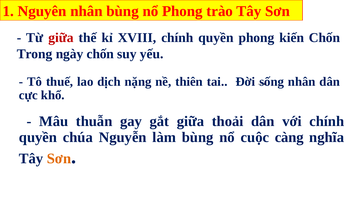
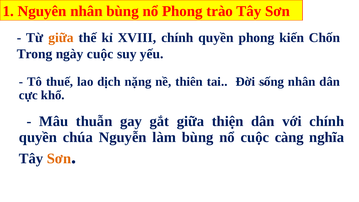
giữa at (61, 38) colour: red -> orange
ngày chốn: chốn -> cuộc
thoải: thoải -> thiện
